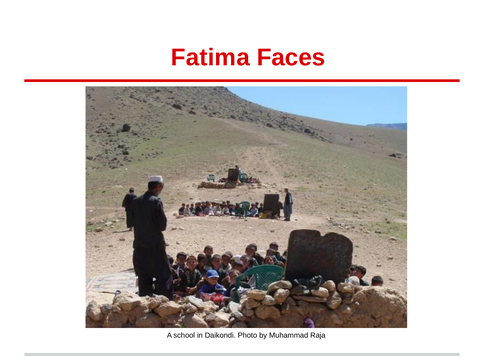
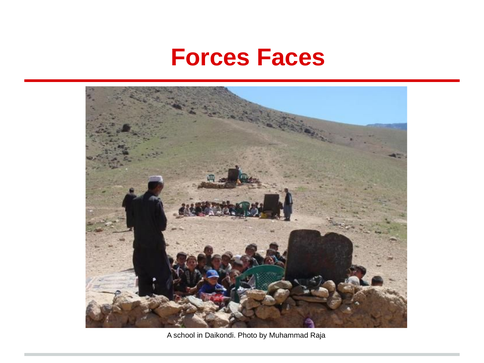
Fatima: Fatima -> Forces
